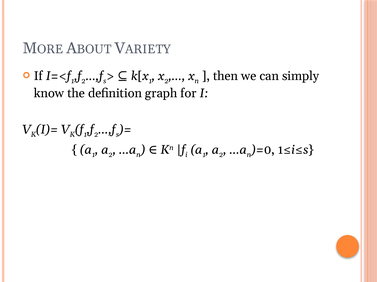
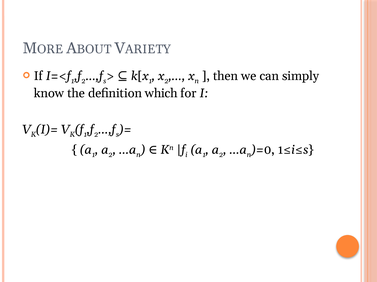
graph: graph -> which
